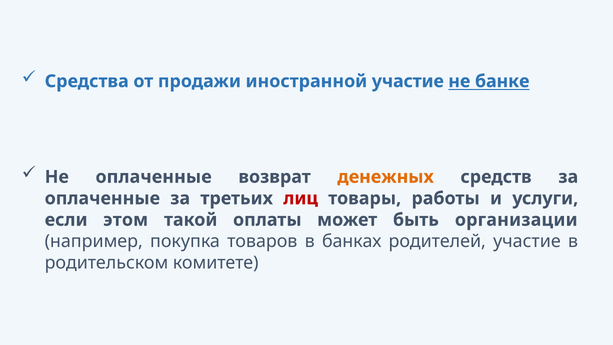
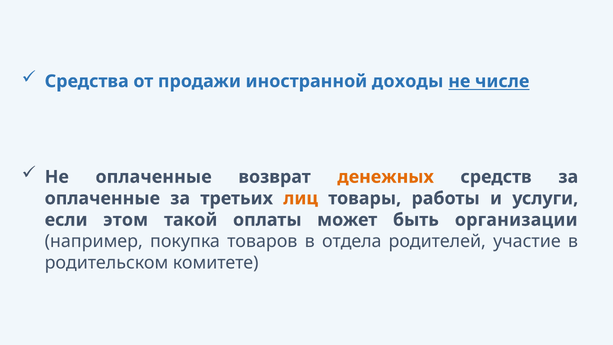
иностранной участие: участие -> доходы
банке: банке -> числе
лиц colour: red -> orange
банках: банках -> отдела
